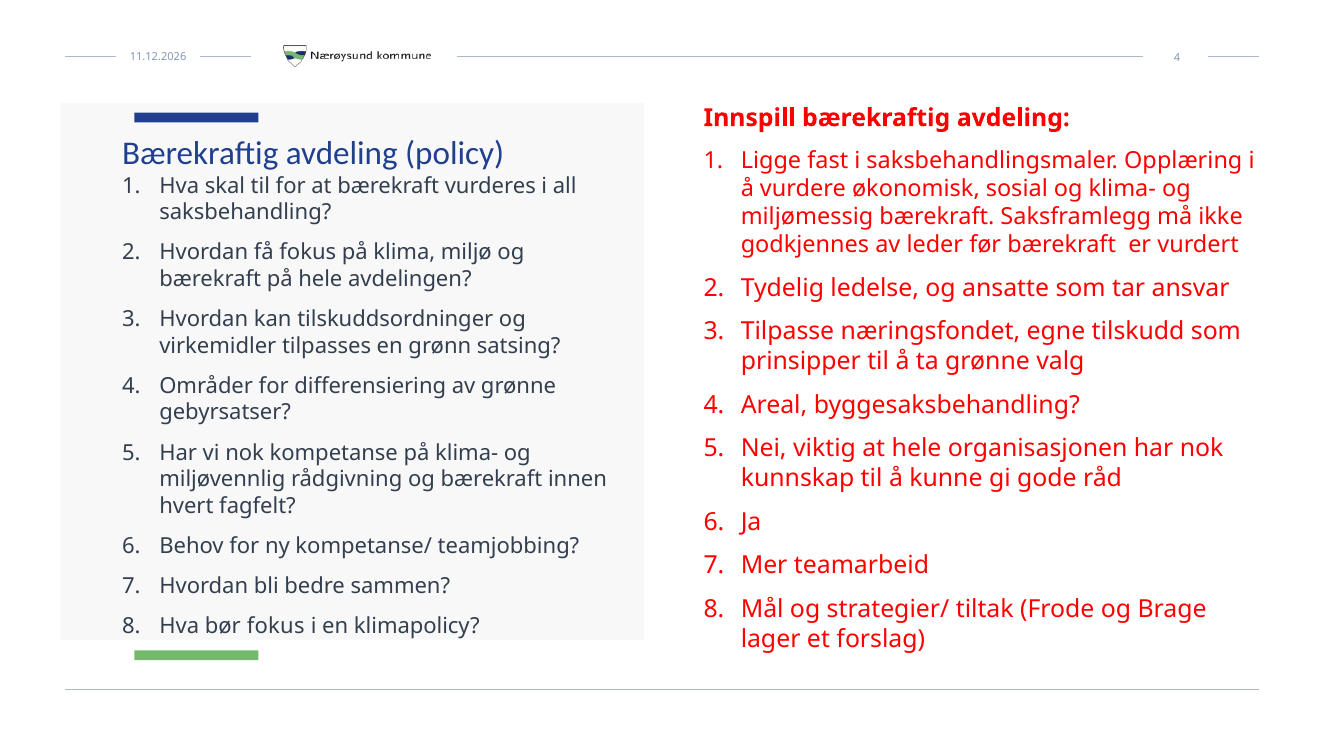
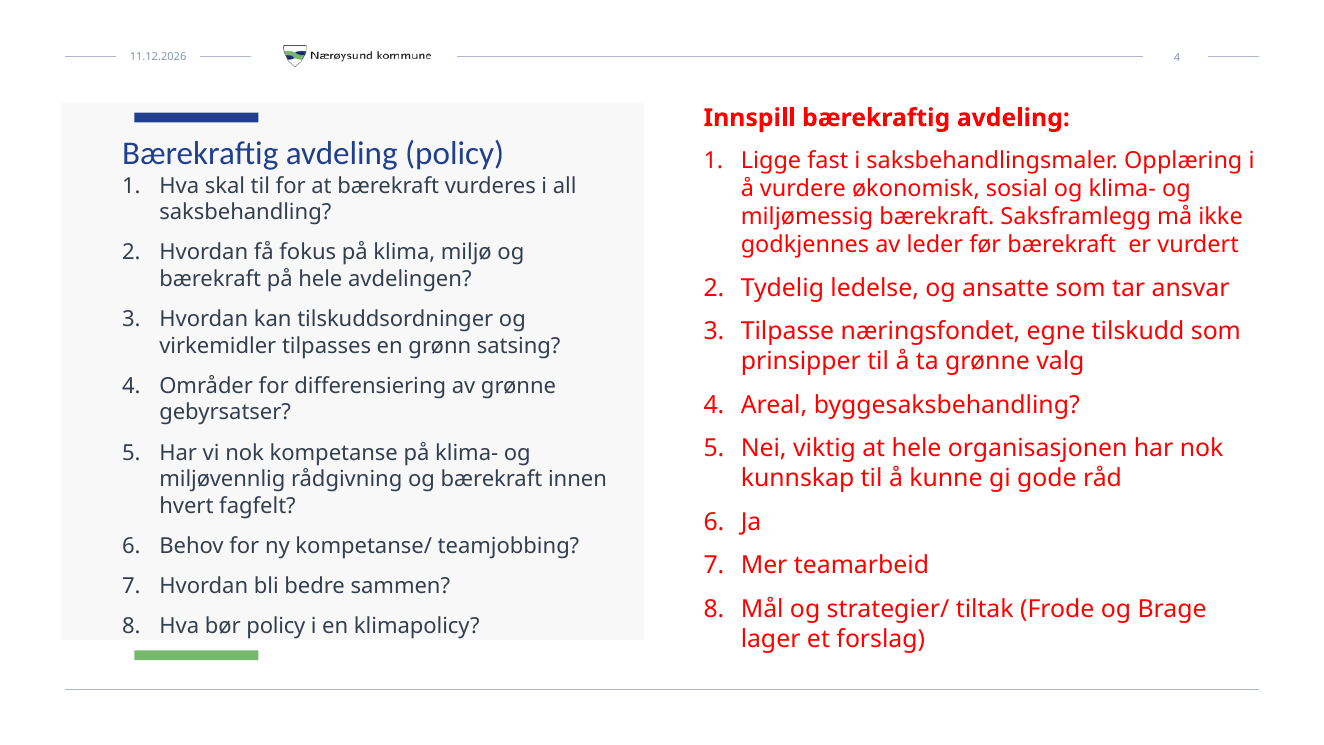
bør fokus: fokus -> policy
